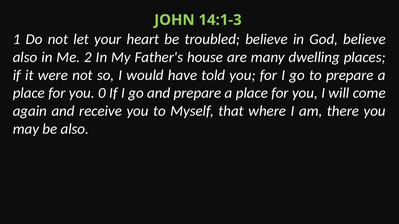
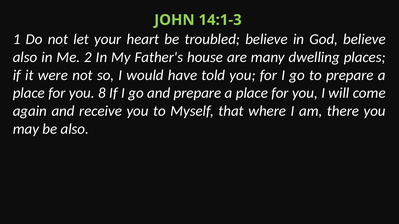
0: 0 -> 8
